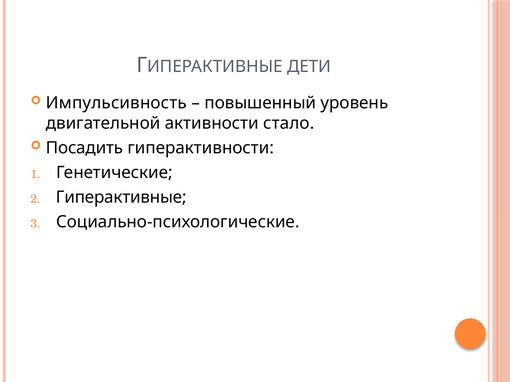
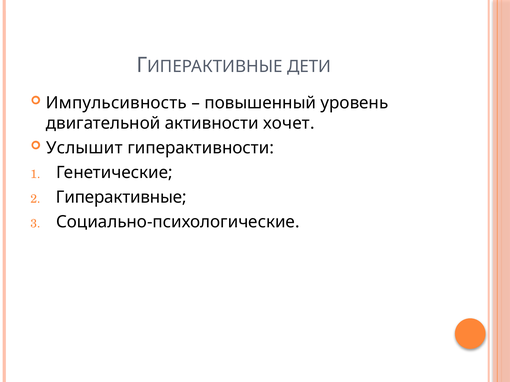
стало: стало -> хочет
Посадить: Посадить -> Услышит
